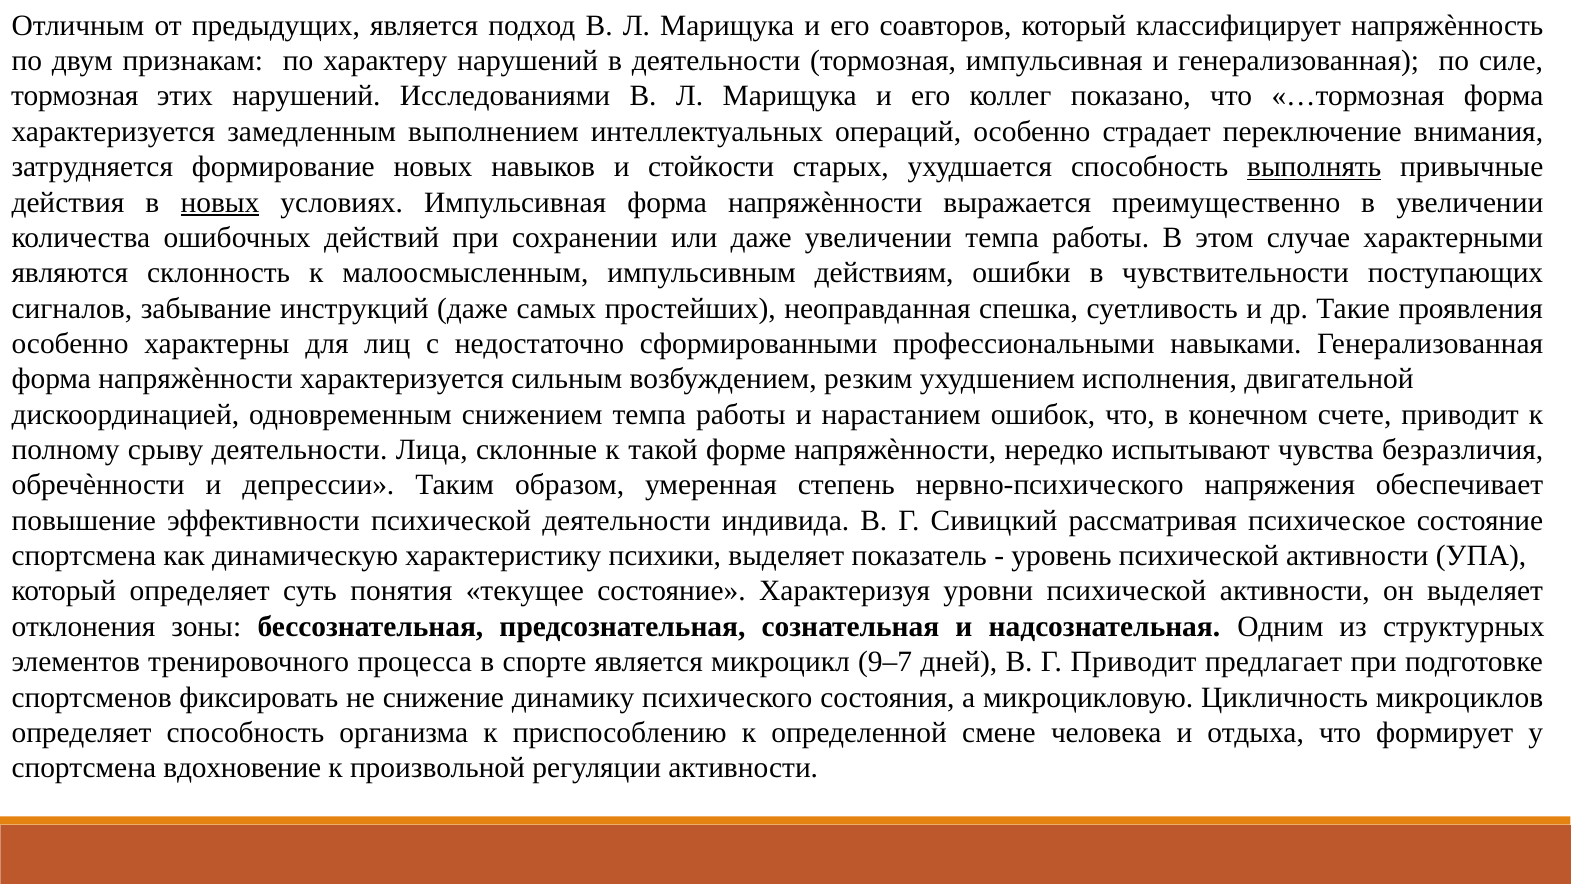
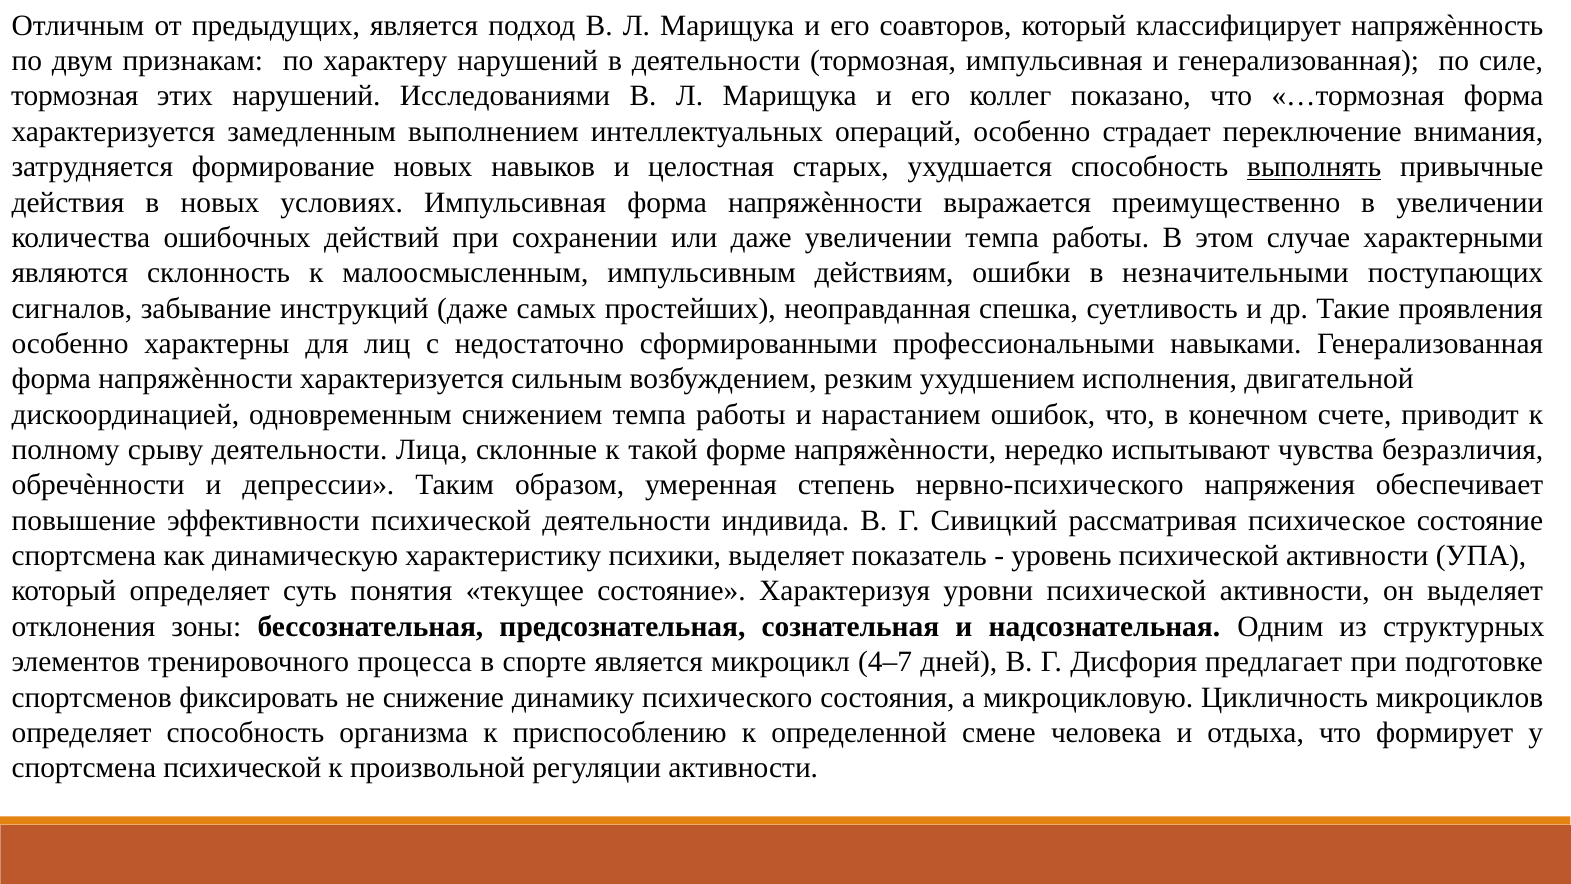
стойкости: стойкости -> целостная
новых at (220, 202) underline: present -> none
чувствительности: чувствительности -> незначительными
9–7: 9–7 -> 4–7
Г Приводит: Приводит -> Дисфория
спортсмена вдохновение: вдохновение -> психической
